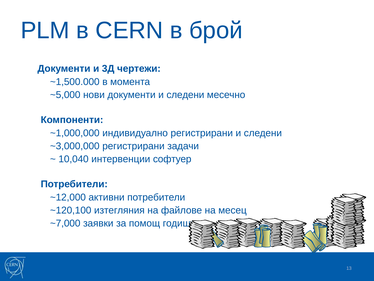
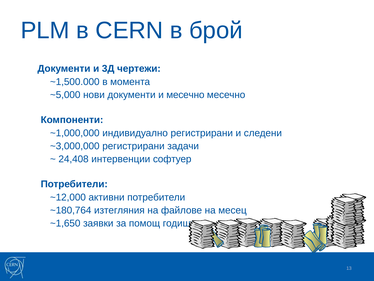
документи и следени: следени -> месечно
10,040: 10,040 -> 24,408
~120,100: ~120,100 -> ~180,764
~7,000: ~7,000 -> ~1,650
